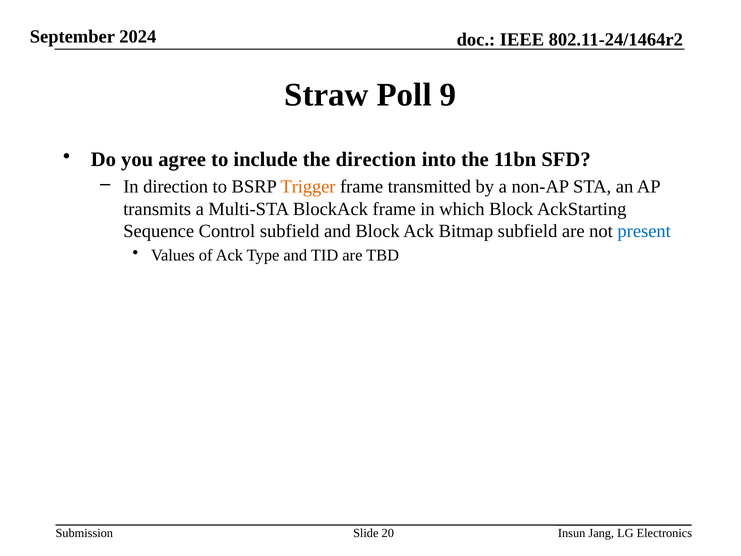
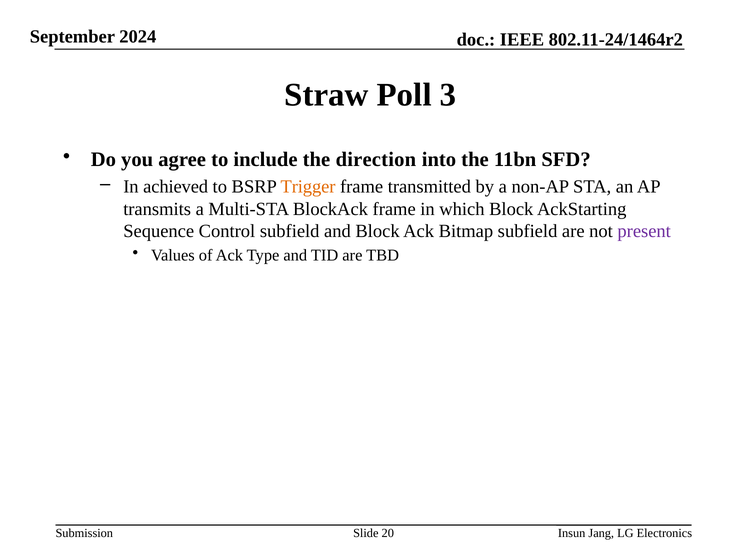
9: 9 -> 3
In direction: direction -> achieved
present colour: blue -> purple
